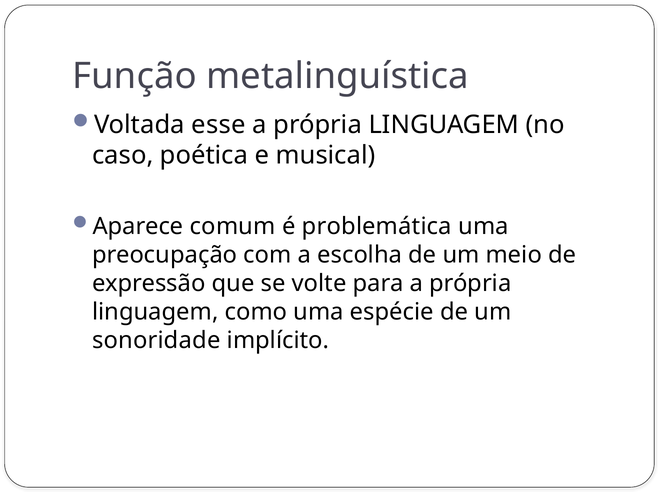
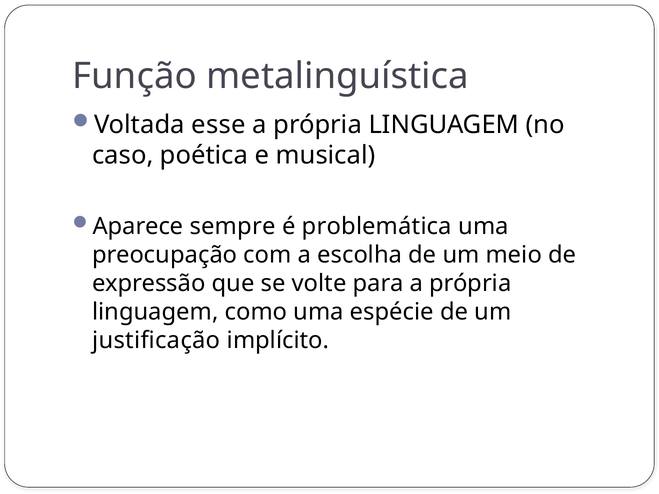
comum: comum -> sempre
sonoridade: sonoridade -> justificação
